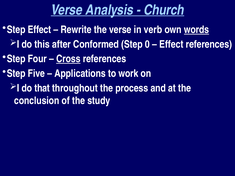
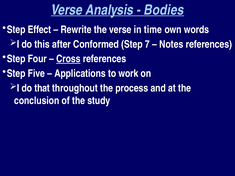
Church: Church -> Bodies
verb: verb -> time
words underline: present -> none
0: 0 -> 7
Effect at (171, 44): Effect -> Notes
